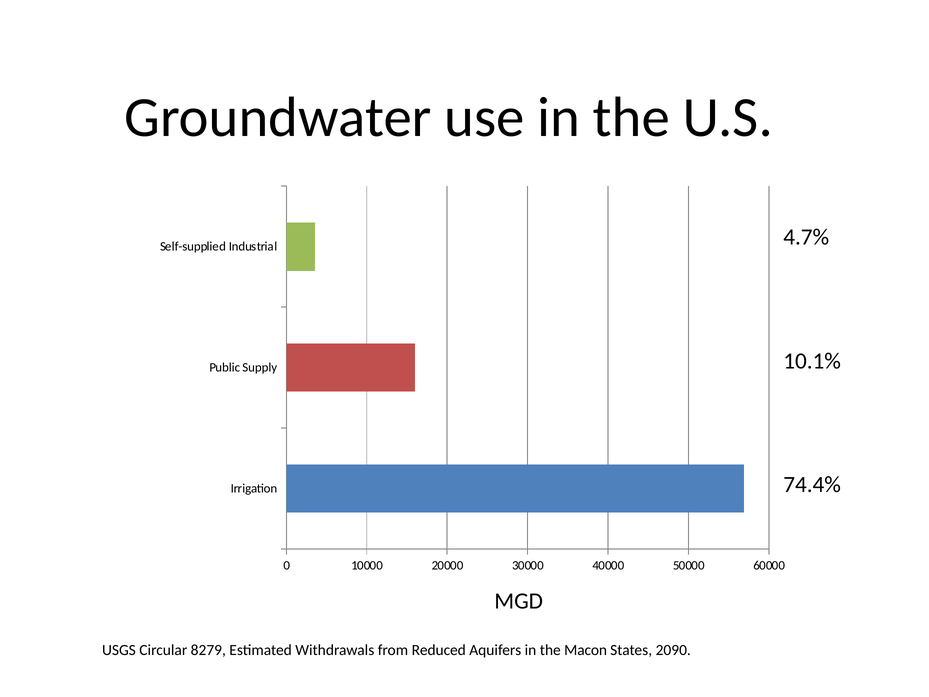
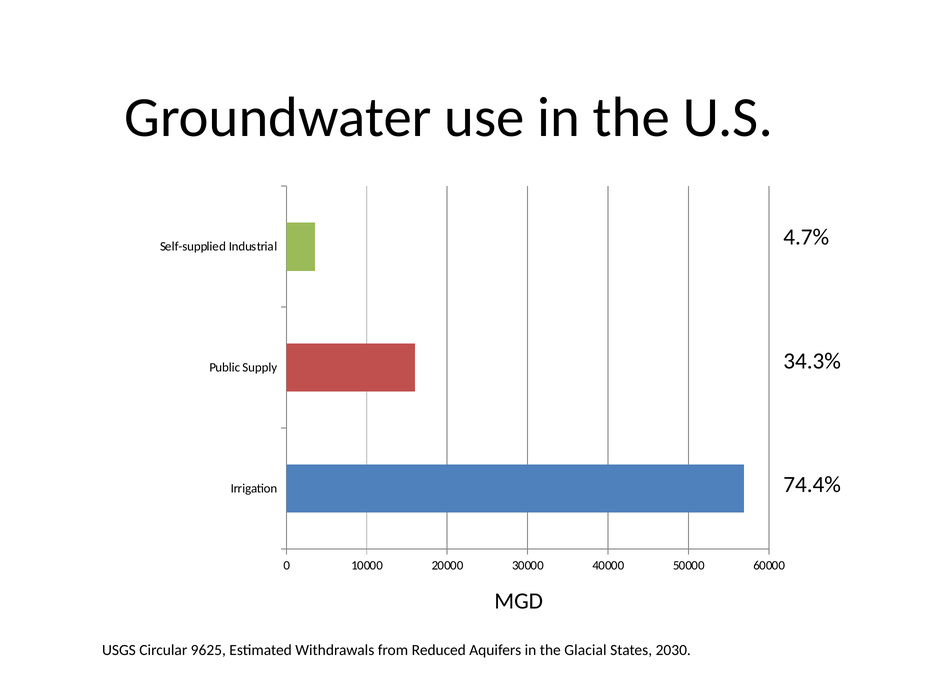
10.1%: 10.1% -> 34.3%
8279: 8279 -> 9625
Macon: Macon -> Glacial
2090: 2090 -> 2030
